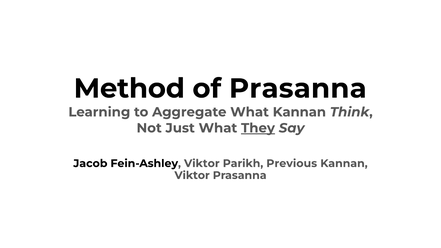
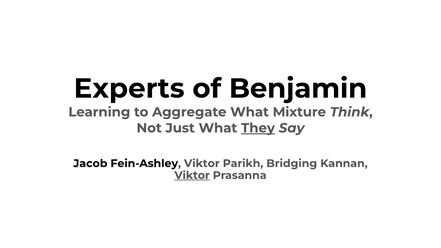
Method: Method -> Experts
of Prasanna: Prasanna -> Benjamin
What Kannan: Kannan -> Mixture
Previous: Previous -> Bridging
Viktor at (192, 175) underline: none -> present
